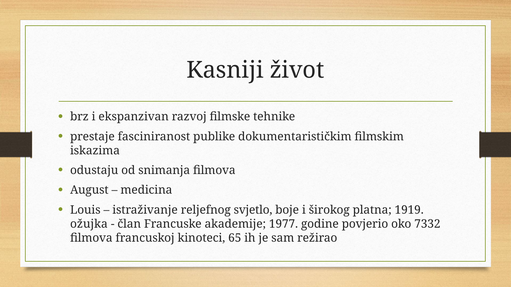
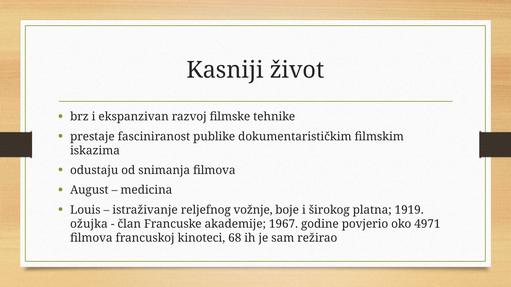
svjetlo: svjetlo -> vožnje
1977: 1977 -> 1967
7332: 7332 -> 4971
65: 65 -> 68
